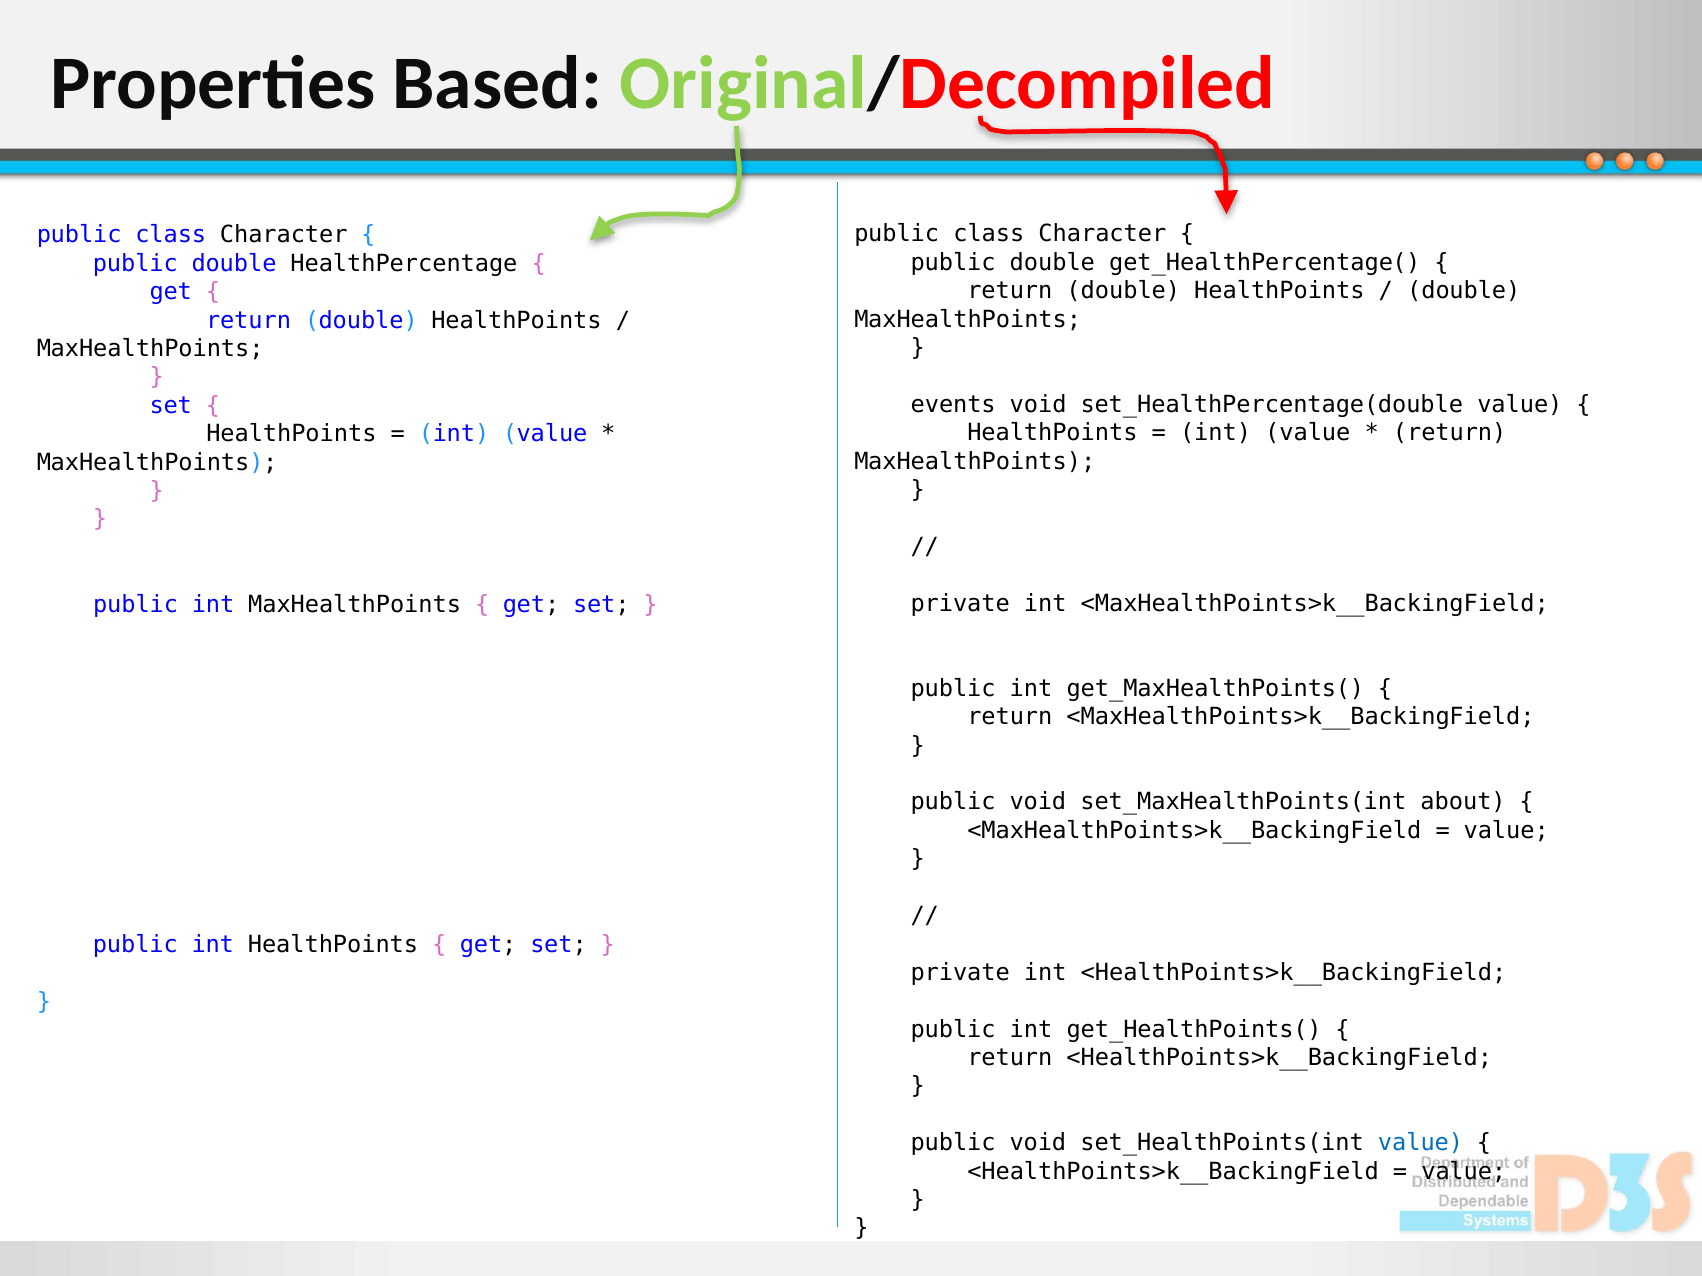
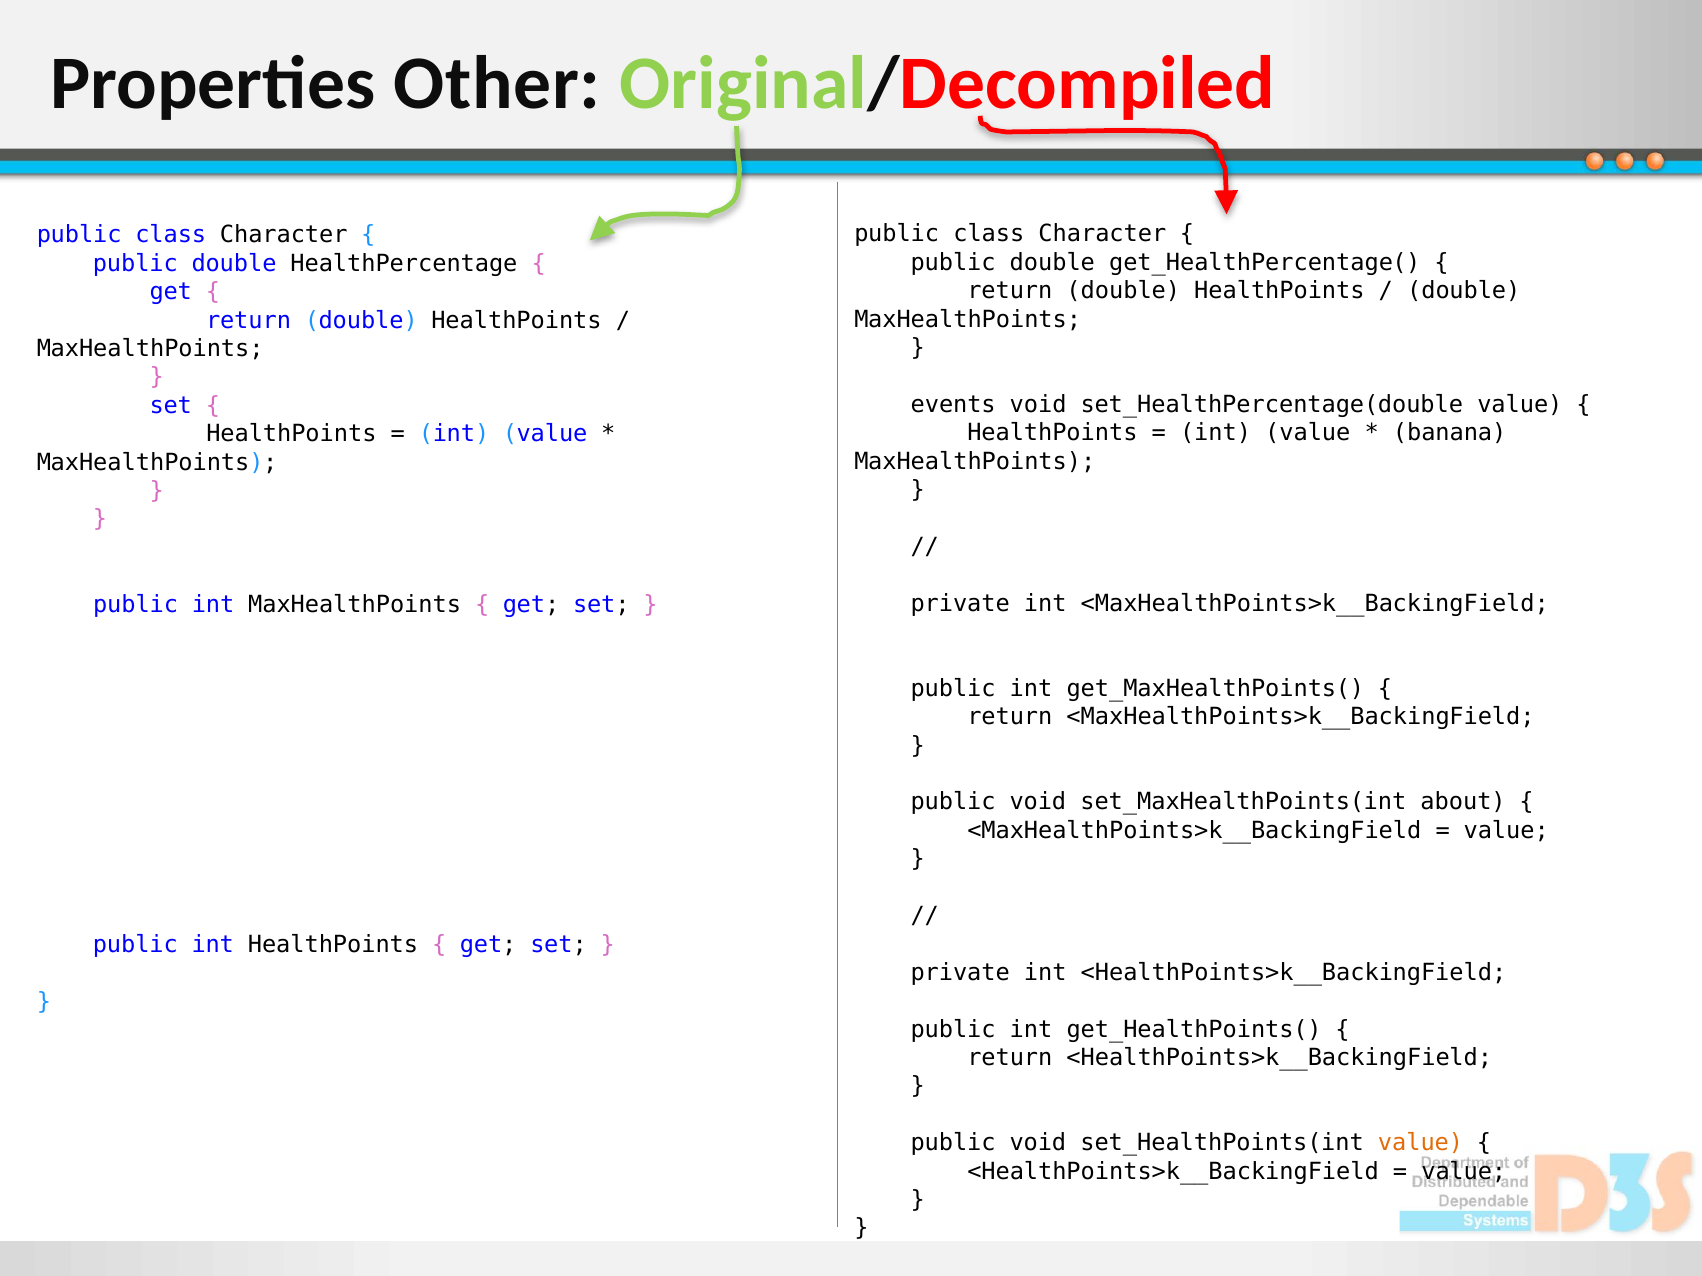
Based: Based -> Other
return at (1450, 433): return -> banana
value at (1421, 1143) colour: blue -> orange
